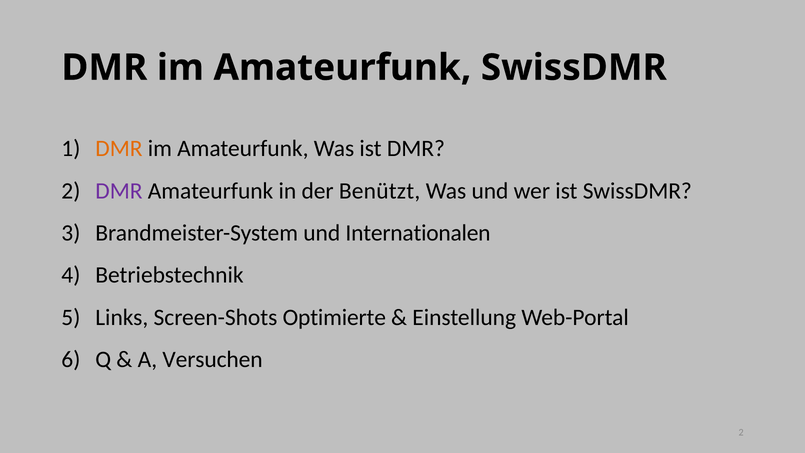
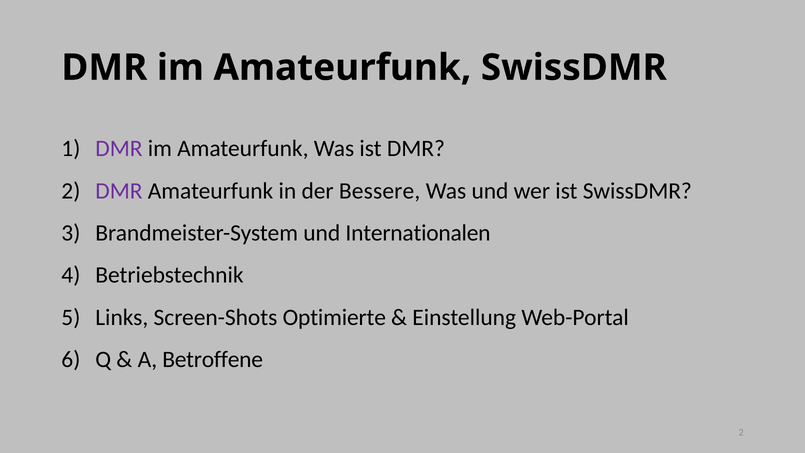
DMR at (119, 149) colour: orange -> purple
Benützt: Benützt -> Bessere
Versuchen: Versuchen -> Betroffene
